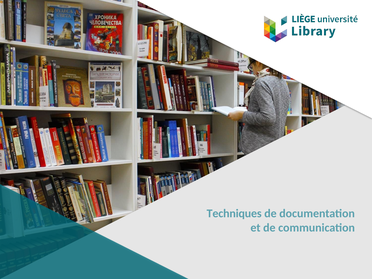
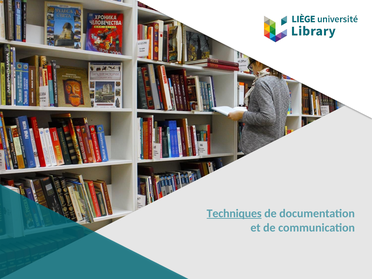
Techniques underline: none -> present
